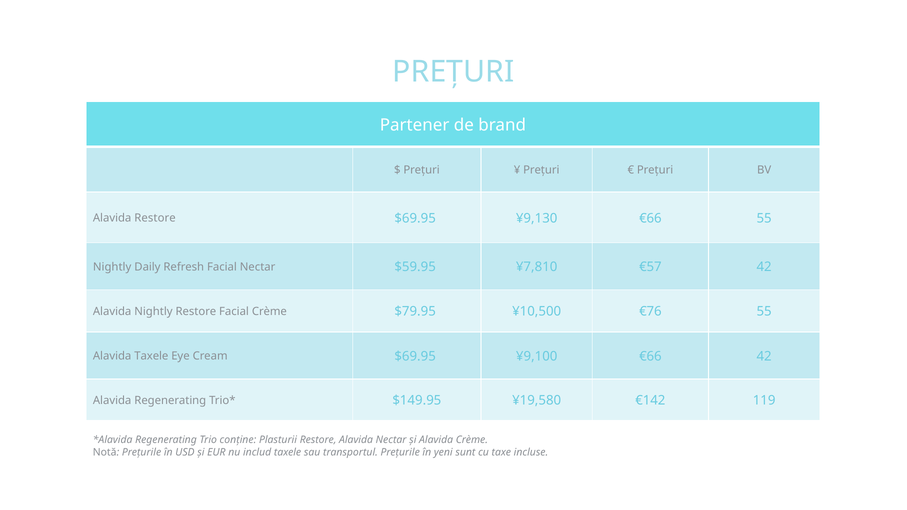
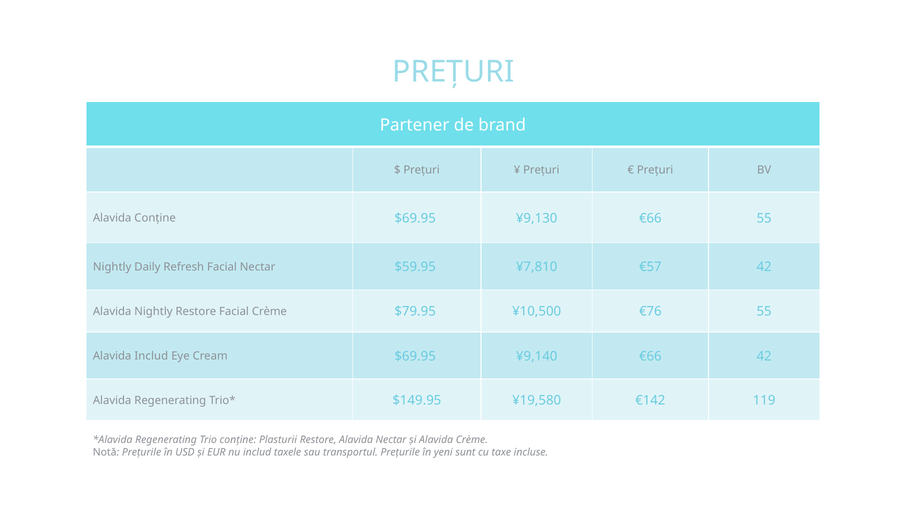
Alavida Restore: Restore -> Conține
Alavida Taxele: Taxele -> Includ
¥9,100: ¥9,100 -> ¥9,140
